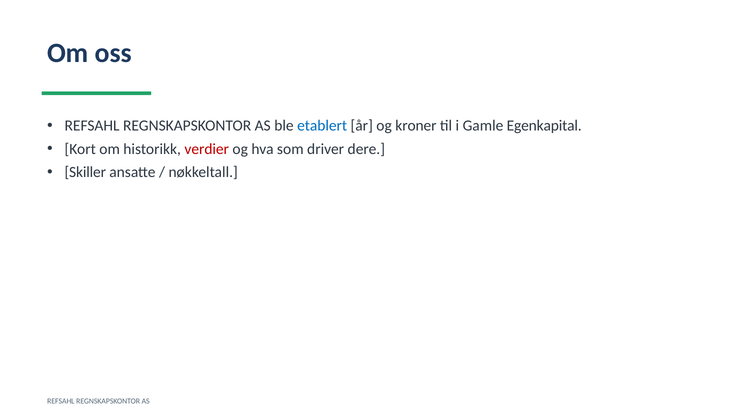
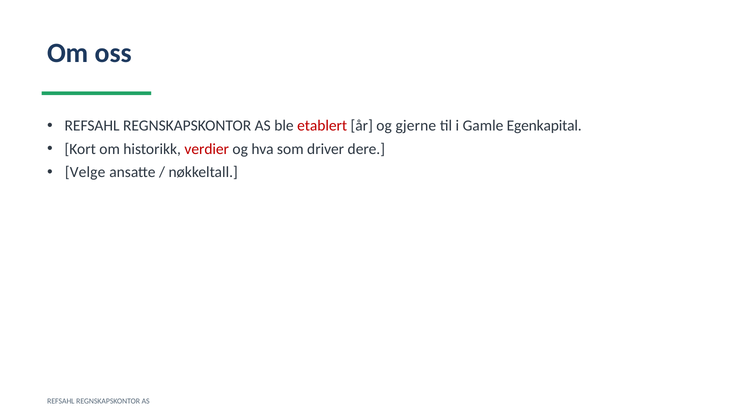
etablert colour: blue -> red
kroner: kroner -> gjerne
Skiller: Skiller -> Velge
